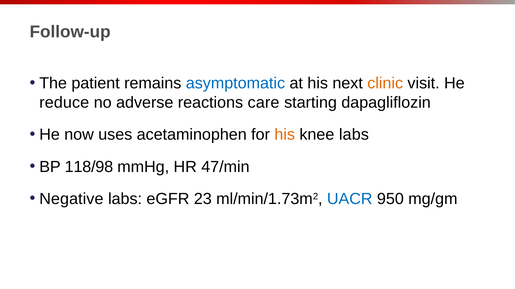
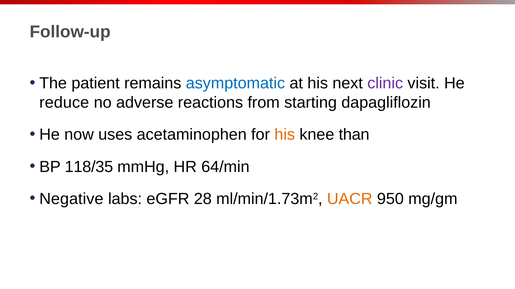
clinic colour: orange -> purple
care: care -> from
knee labs: labs -> than
118/98: 118/98 -> 118/35
47/min: 47/min -> 64/min
23: 23 -> 28
UACR colour: blue -> orange
